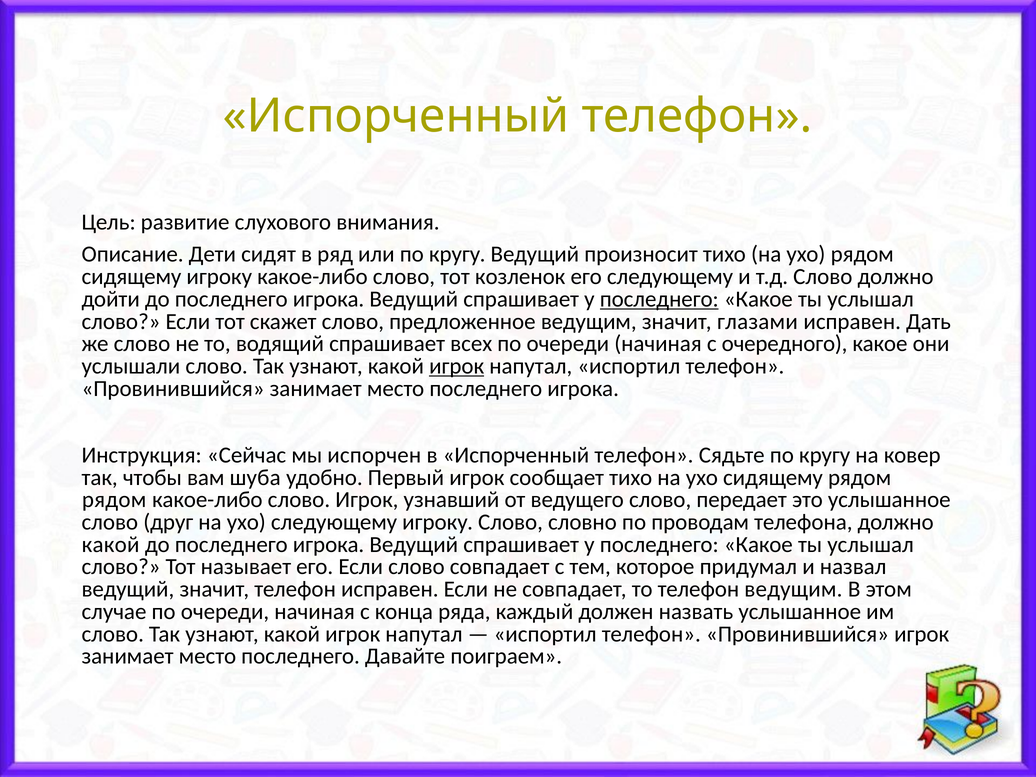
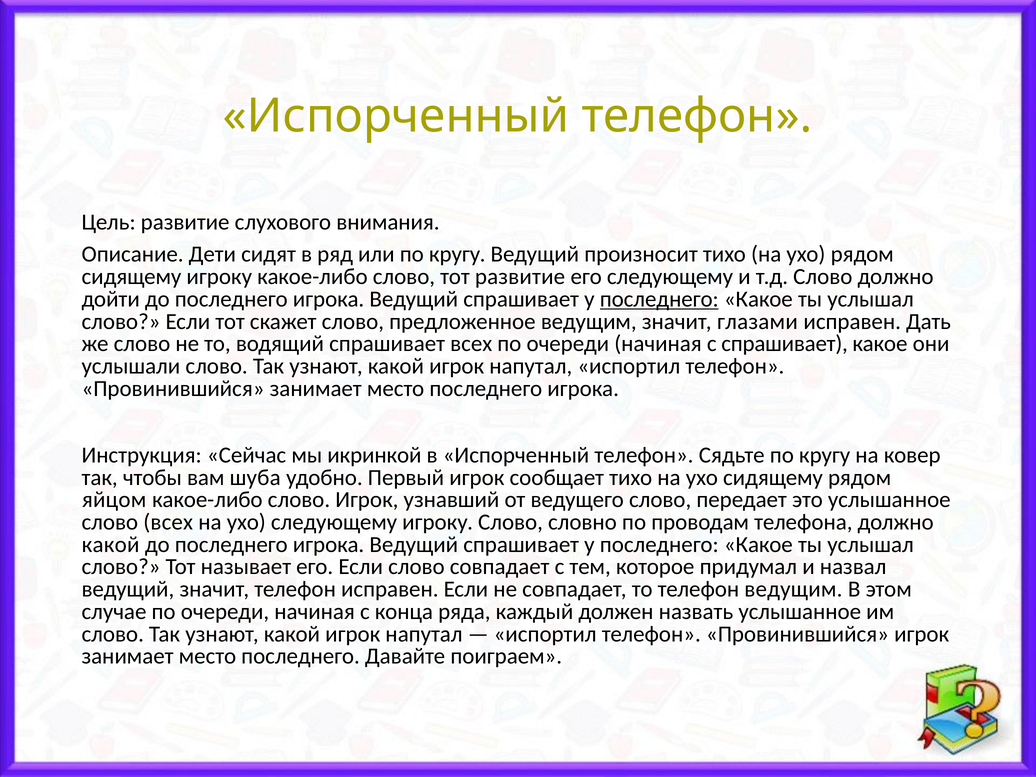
тот козленок: козленок -> развитие
с очередного: очередного -> спрашивает
игрок at (457, 366) underline: present -> none
испорчен: испорчен -> икринкой
рядом at (114, 500): рядом -> яйцом
слово друг: друг -> всех
